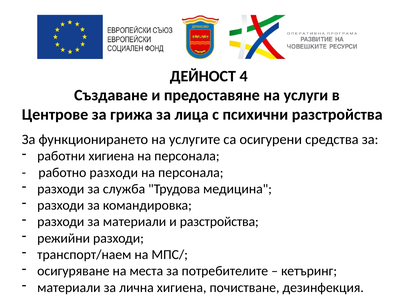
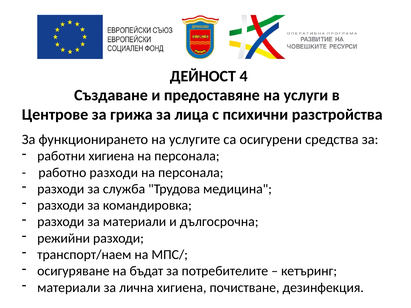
и разстройства: разстройства -> дългосрочна
места: места -> бъдат
